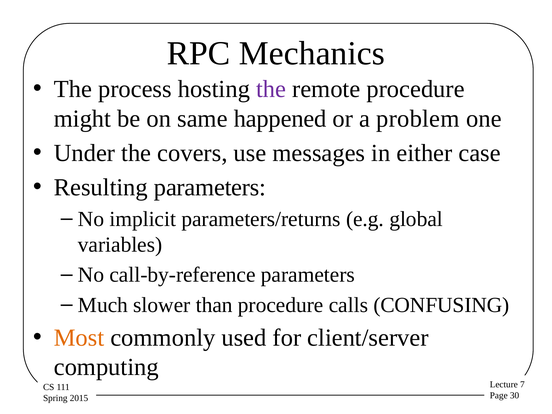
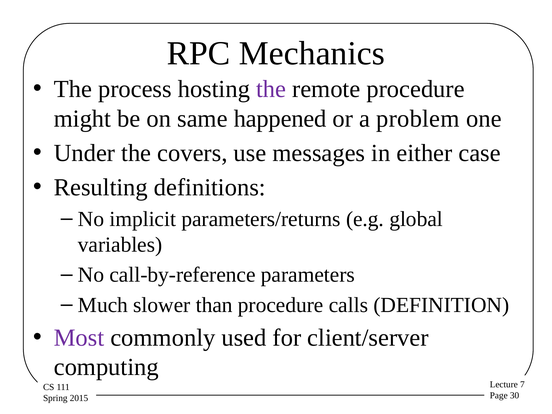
Resulting parameters: parameters -> definitions
CONFUSING: CONFUSING -> DEFINITION
Most colour: orange -> purple
